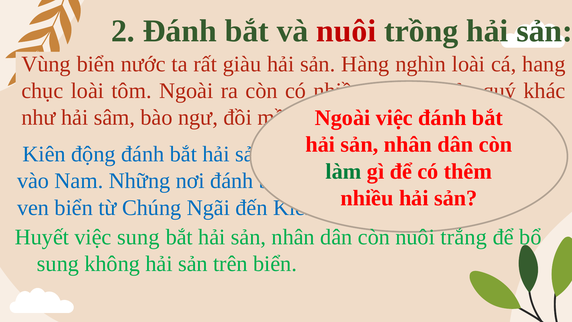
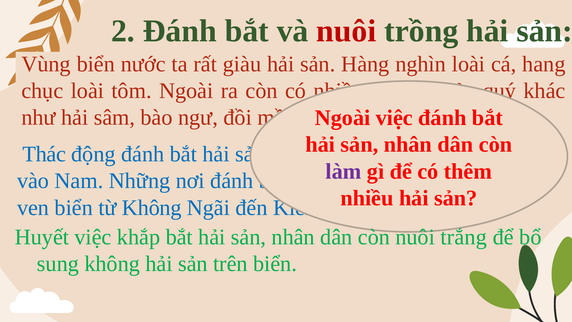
Kiên at (44, 154): Kiên -> Thác
làm colour: green -> purple
từ Chúng: Chúng -> Không
việc sung: sung -> khắp
